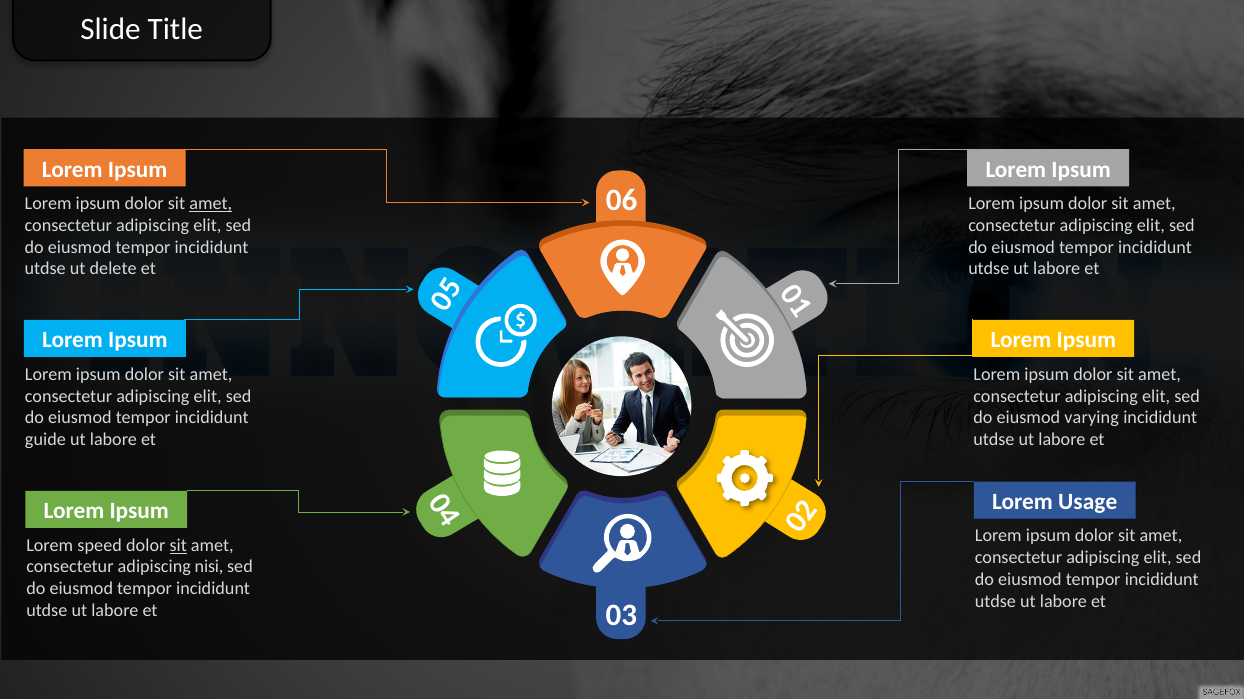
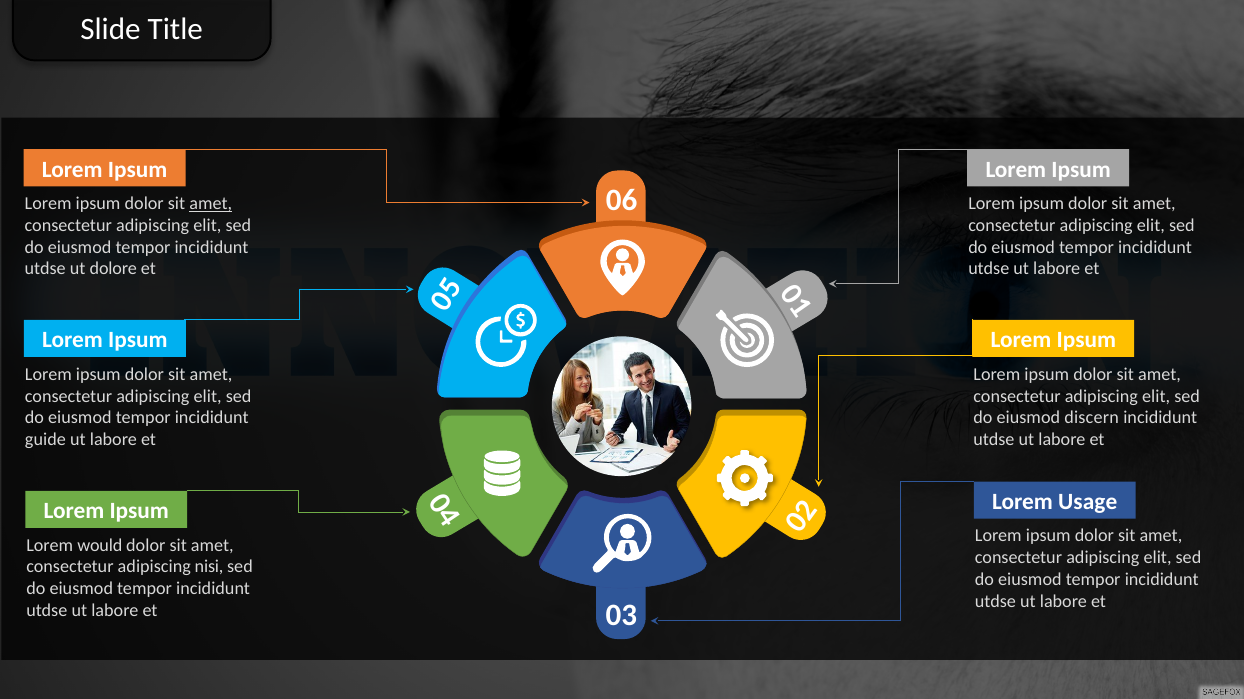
delete: delete -> dolore
varying: varying -> discern
speed: speed -> would
sit at (178, 546) underline: present -> none
